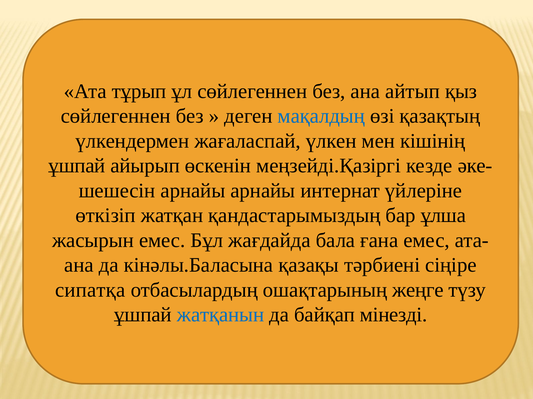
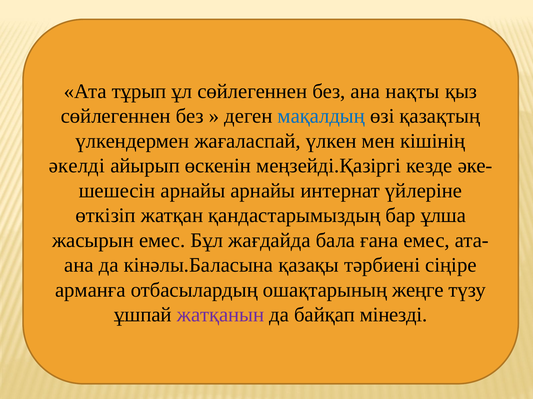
айтып: айтып -> нақты
ұшпай at (77, 166): ұшпай -> әкелді
сипатқа: сипатқа -> арманға
жатқанын colour: blue -> purple
